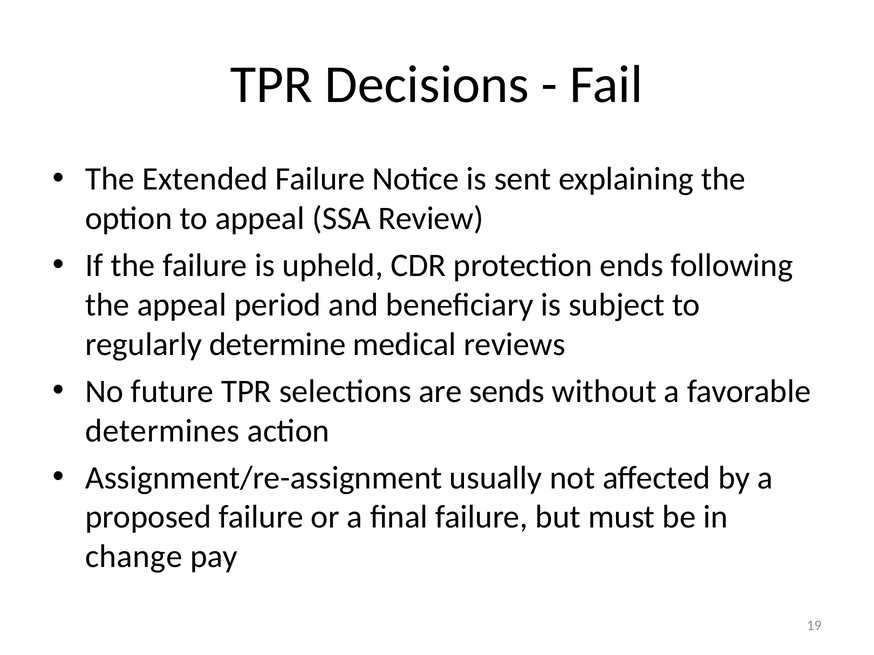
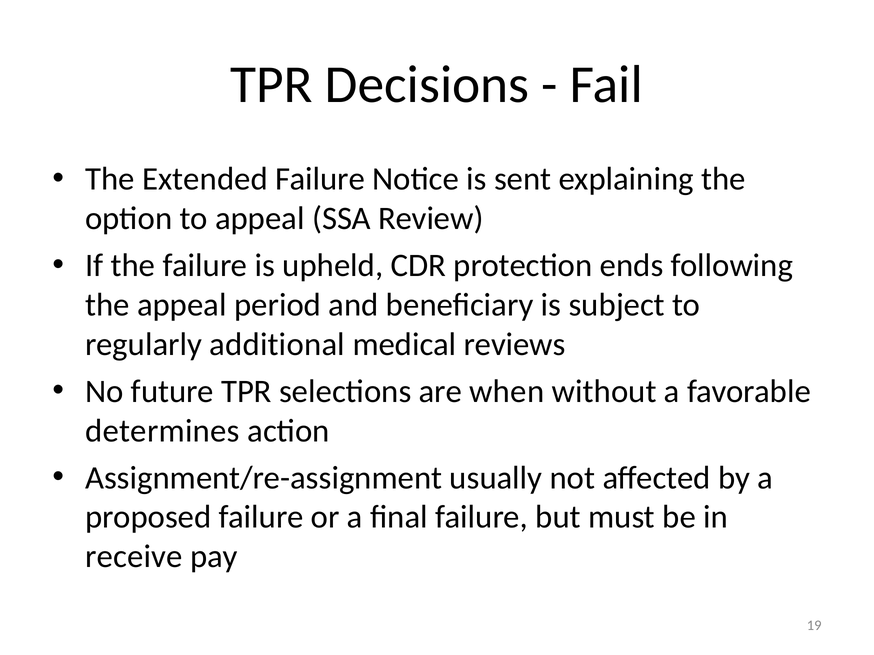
determine: determine -> additional
sends: sends -> when
change: change -> receive
